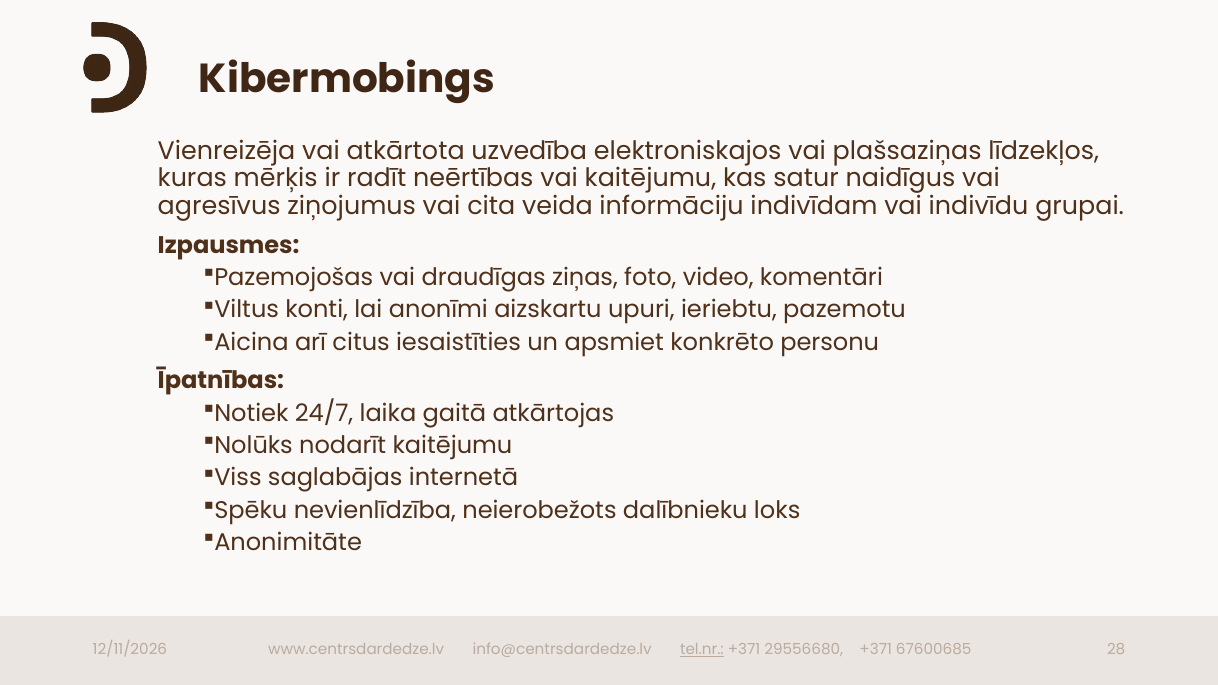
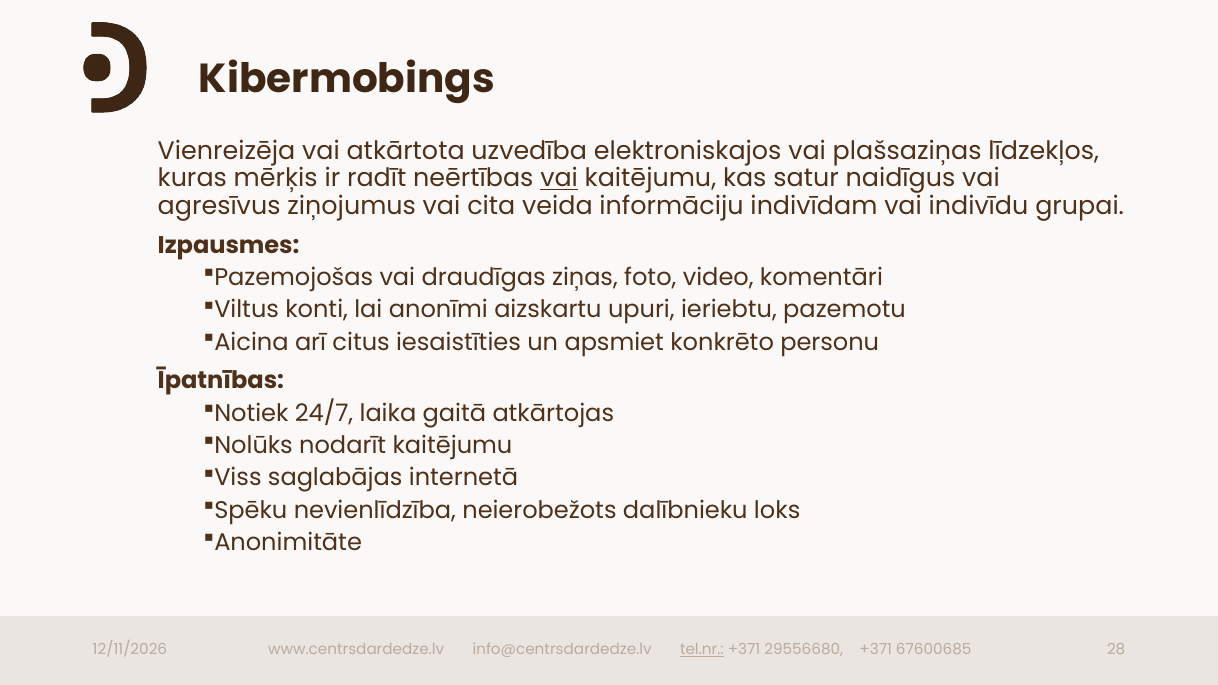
vai at (559, 178) underline: none -> present
